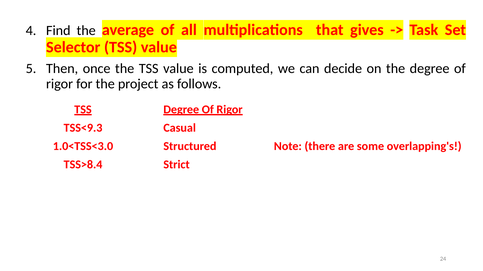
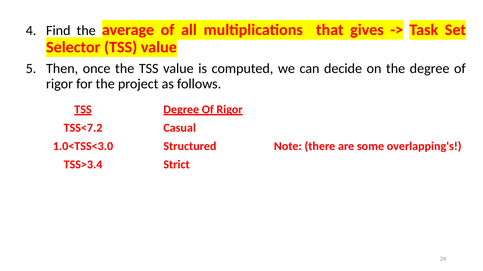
TSS<9.3: TSS<9.3 -> TSS<7.2
TSS>8.4: TSS>8.4 -> TSS>3.4
